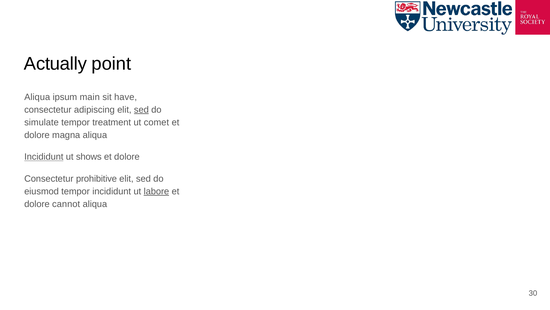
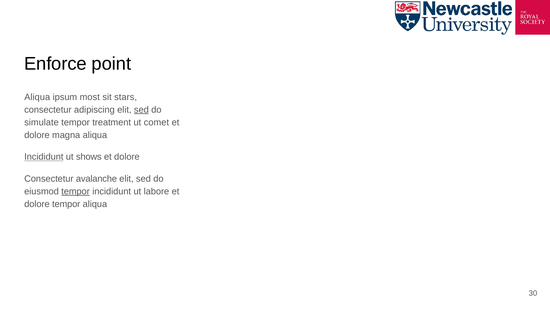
Actually: Actually -> Enforce
main: main -> most
have: have -> stars
prohibitive: prohibitive -> avalanche
tempor at (76, 191) underline: none -> present
labore underline: present -> none
dolore cannot: cannot -> tempor
